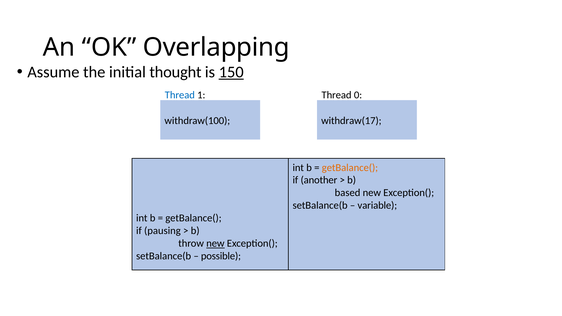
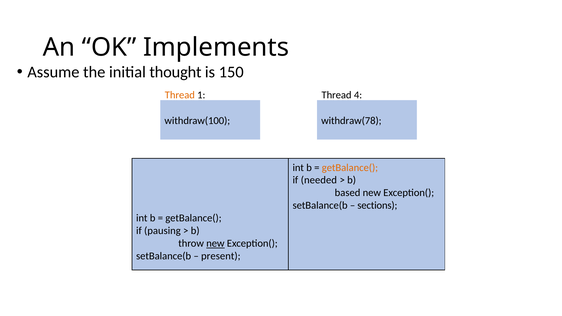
Overlapping: Overlapping -> Implements
150 underline: present -> none
Thread at (180, 95) colour: blue -> orange
0: 0 -> 4
withdraw(17: withdraw(17 -> withdraw(78
another: another -> needed
variable: variable -> sections
possible: possible -> present
